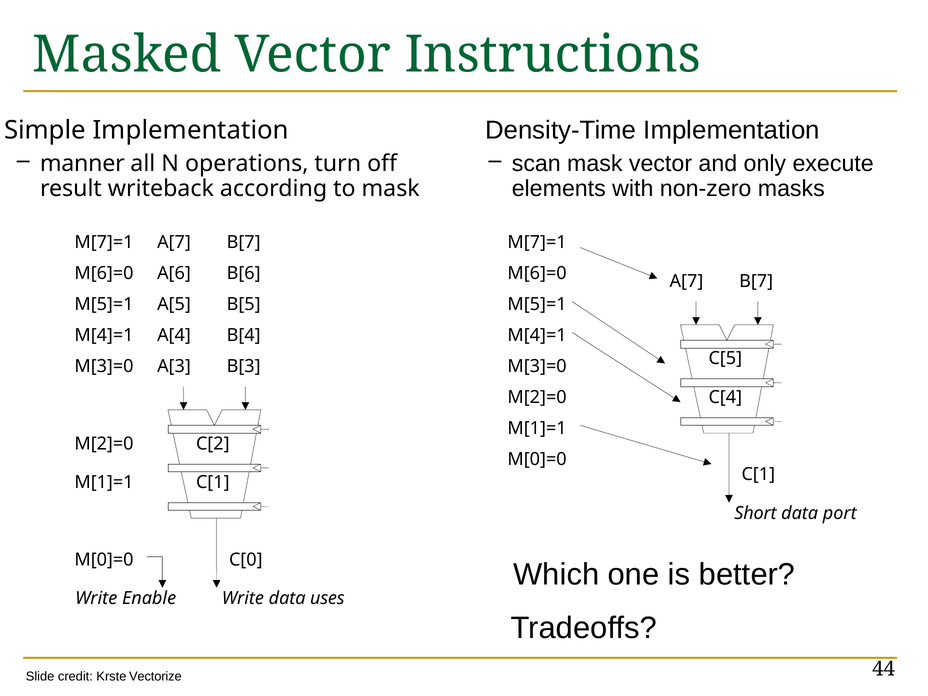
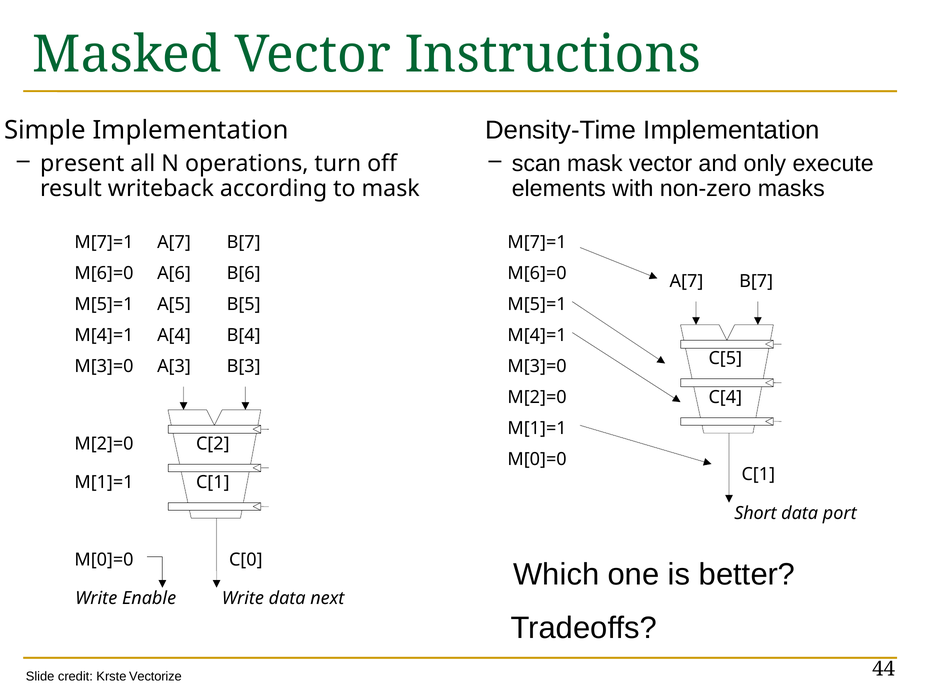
manner: manner -> present
uses: uses -> next
